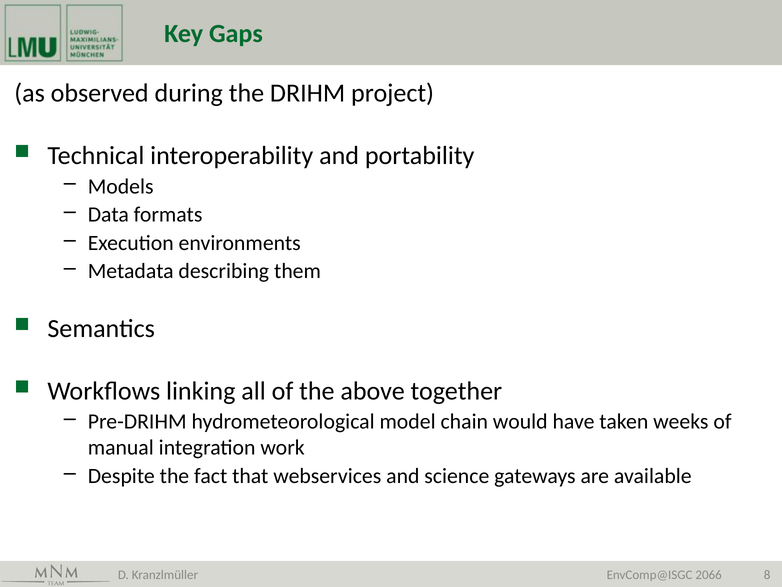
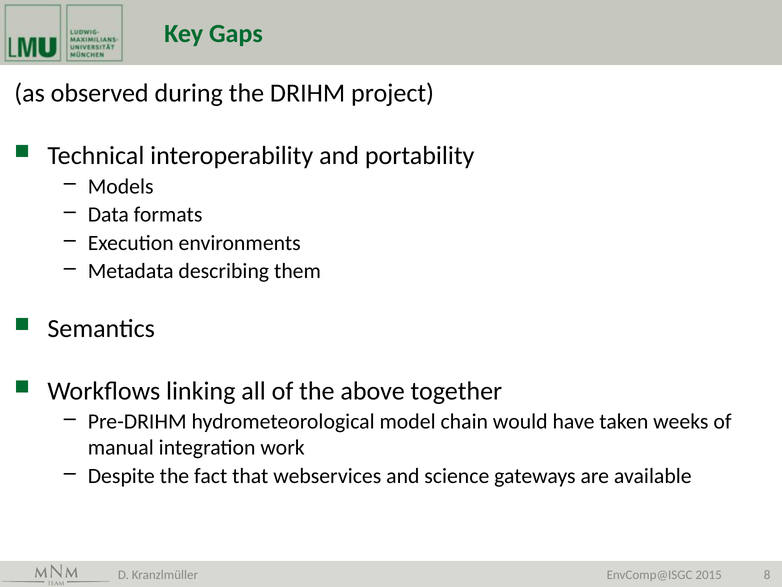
2066: 2066 -> 2015
